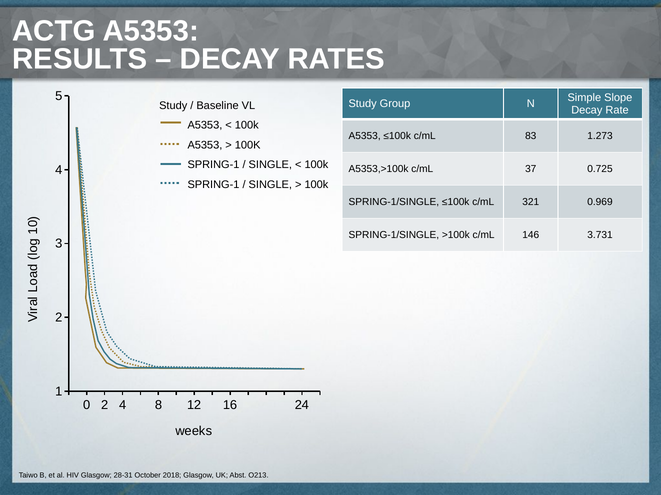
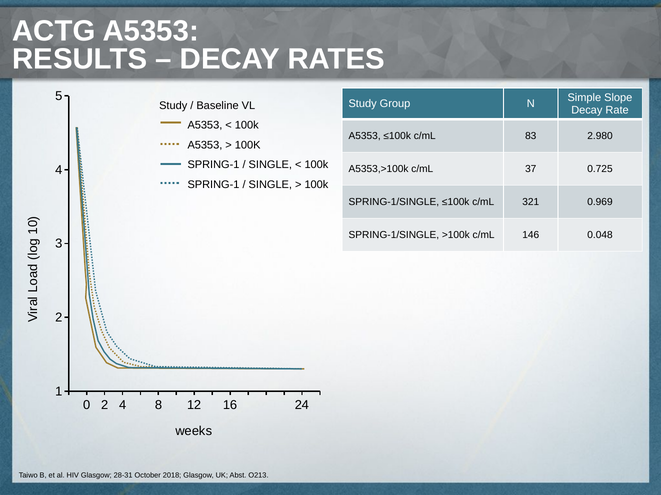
1.273: 1.273 -> 2.980
3.731: 3.731 -> 0.048
